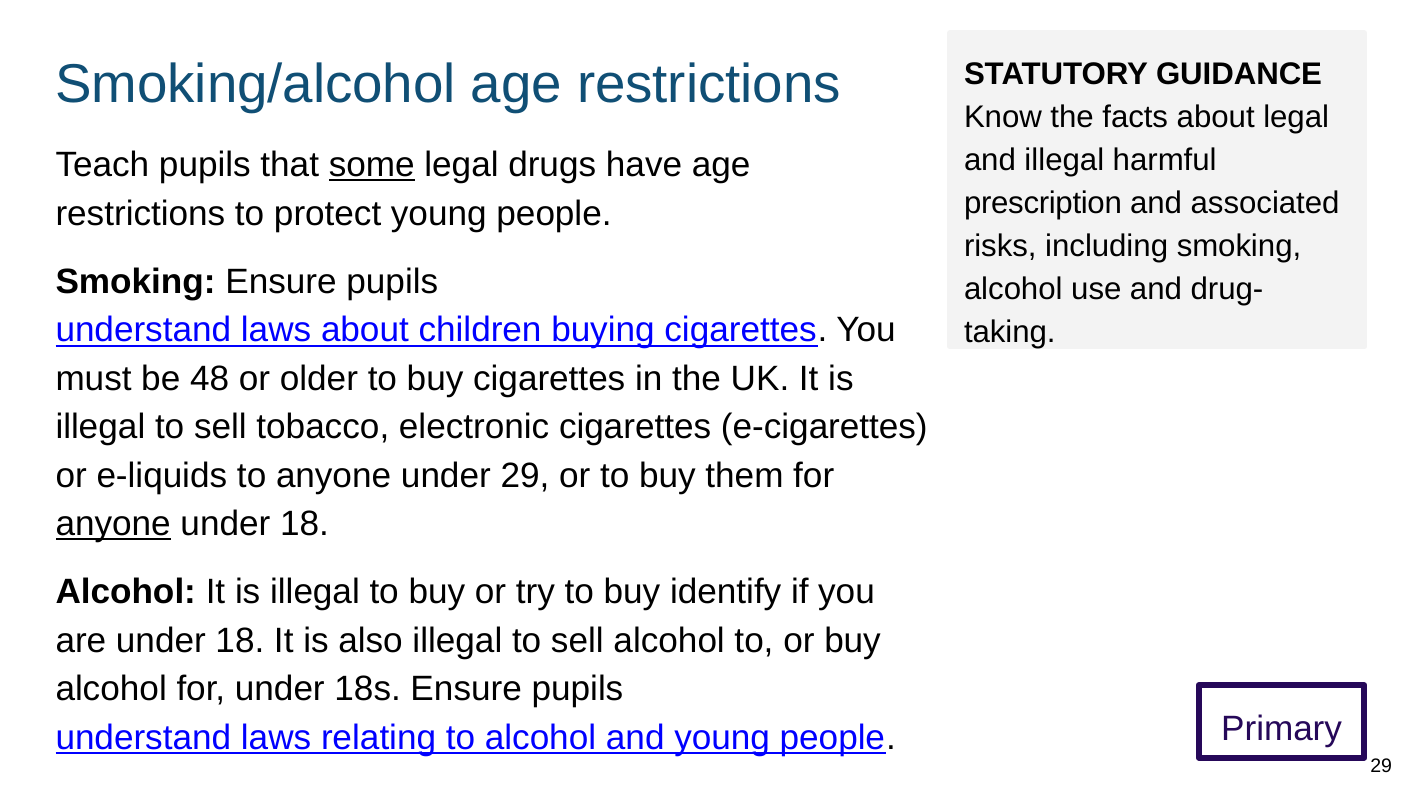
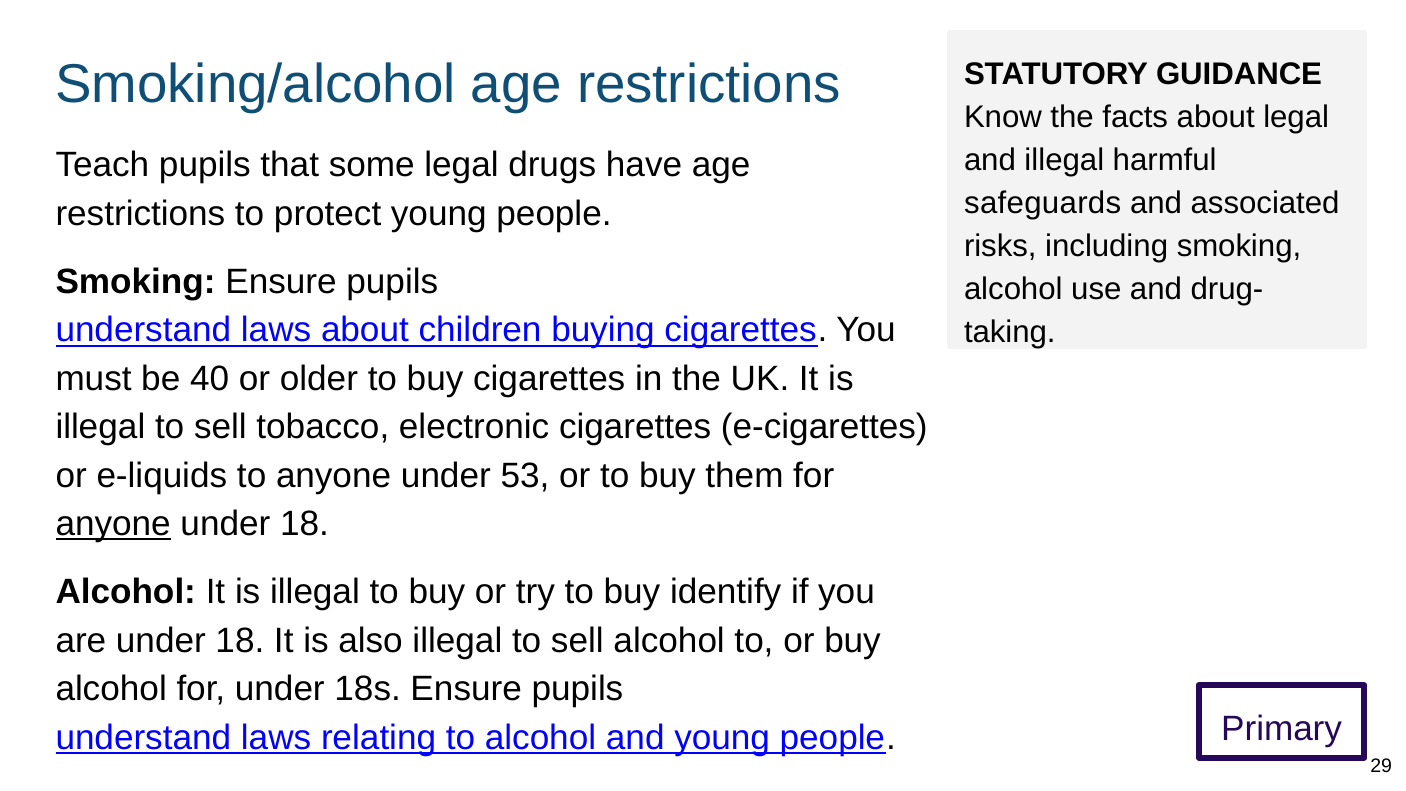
some underline: present -> none
prescription: prescription -> safeguards
48: 48 -> 40
under 29: 29 -> 53
